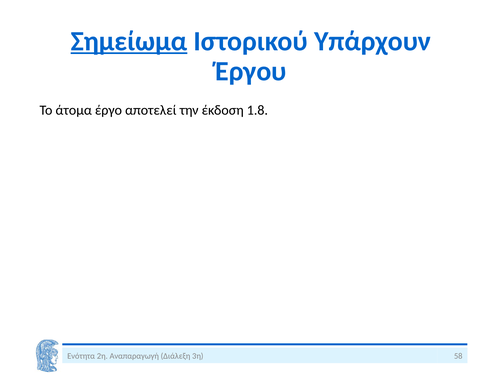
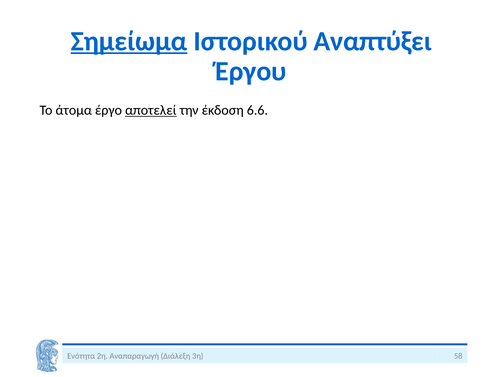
Υπάρχουν: Υπάρχουν -> Αναπτύξει
αποτελεί underline: none -> present
1.8: 1.8 -> 6.6
